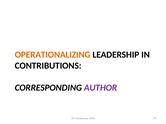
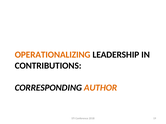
AUTHOR colour: purple -> orange
